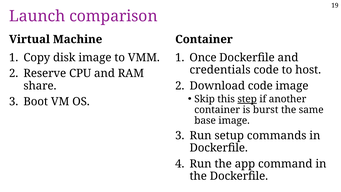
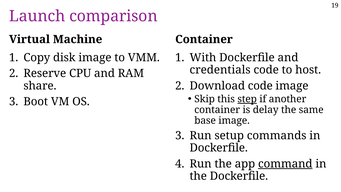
Once: Once -> With
burst: burst -> delay
command underline: none -> present
